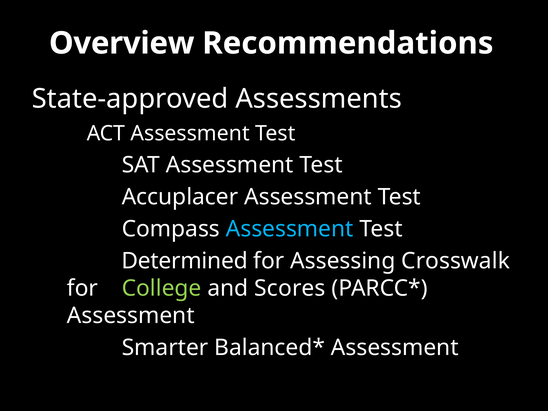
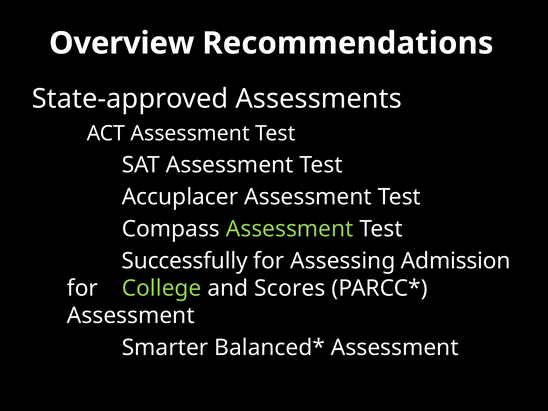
Assessment at (290, 229) colour: light blue -> light green
Determined: Determined -> Successfully
Crosswalk: Crosswalk -> Admission
